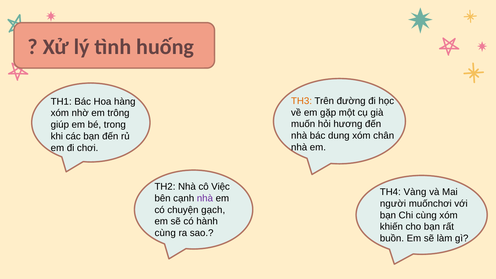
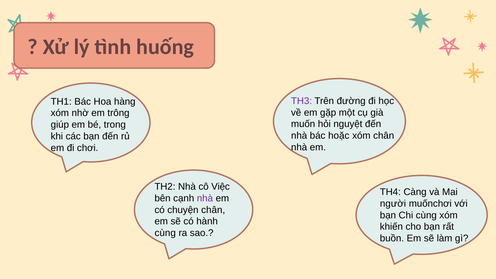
TH3 colour: orange -> purple
hương: hương -> nguyệt
dung: dung -> hoặc
Vàng: Vàng -> Càng
chuyện gạch: gạch -> chân
